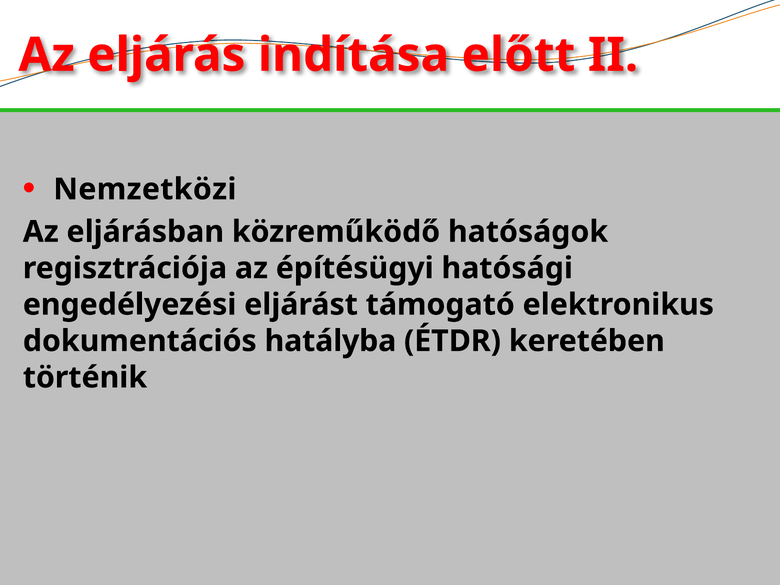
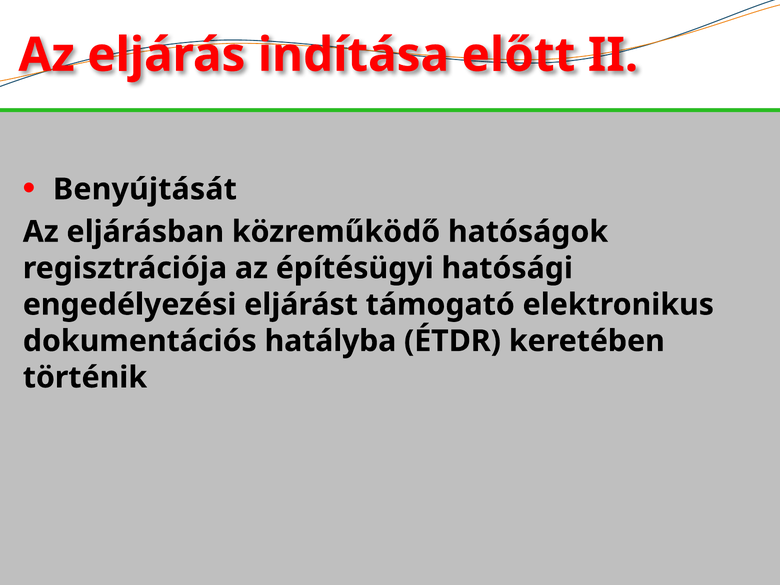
Nemzetközi: Nemzetközi -> Benyújtását
